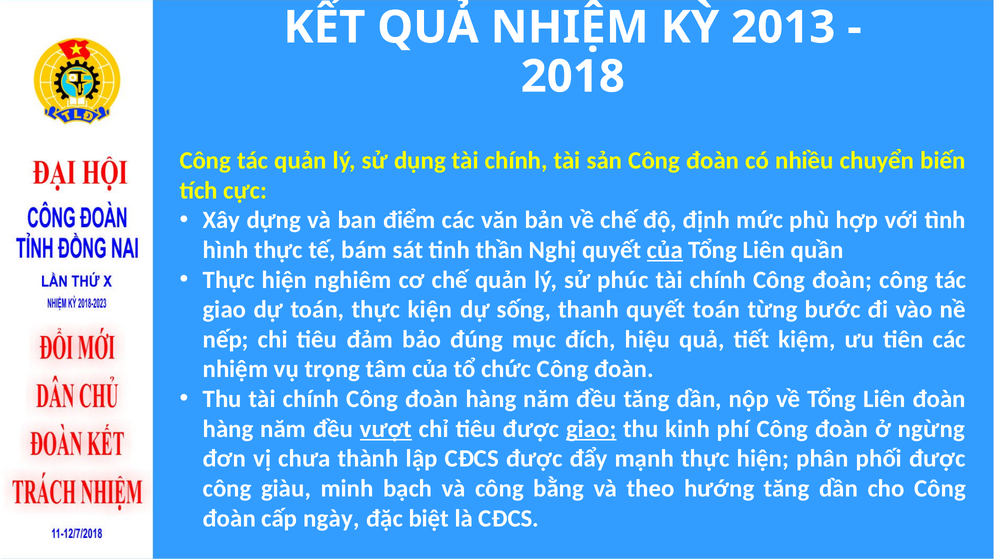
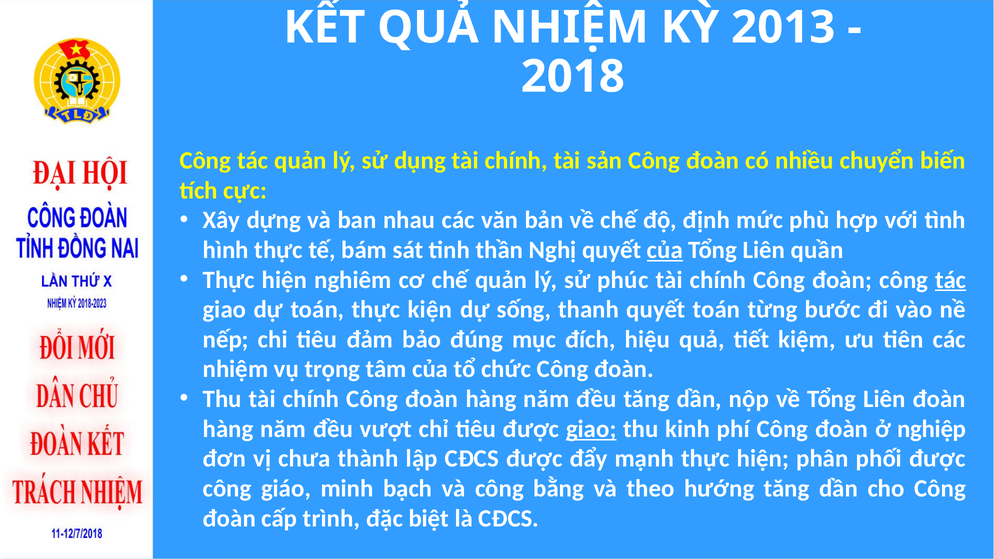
điểm: điểm -> nhau
tác at (951, 280) underline: none -> present
vượt underline: present -> none
ngừng: ngừng -> nghiệp
giàu: giàu -> giáo
ngày: ngày -> trình
